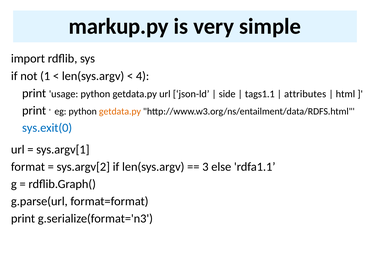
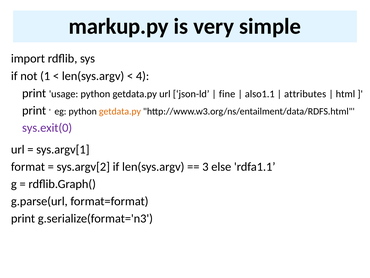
side: side -> fine
tags1.1: tags1.1 -> also1.1
sys.exit(0 colour: blue -> purple
